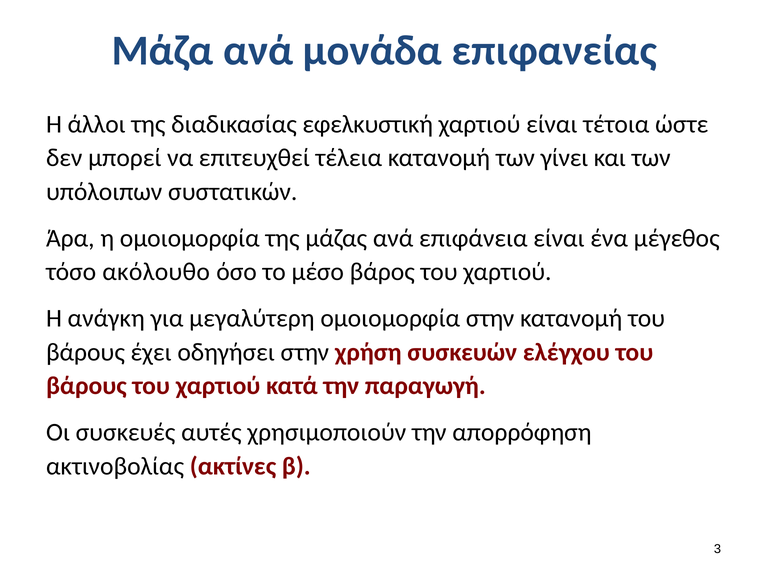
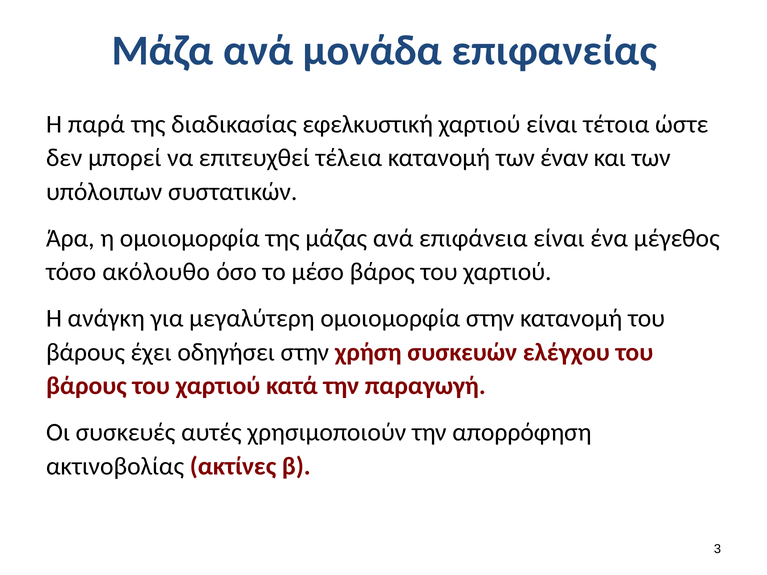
άλλοι: άλλοι -> παρά
γίνει: γίνει -> έναν
